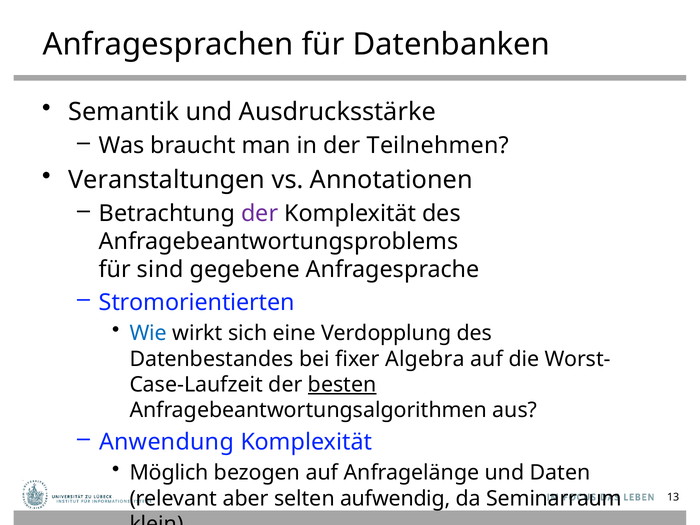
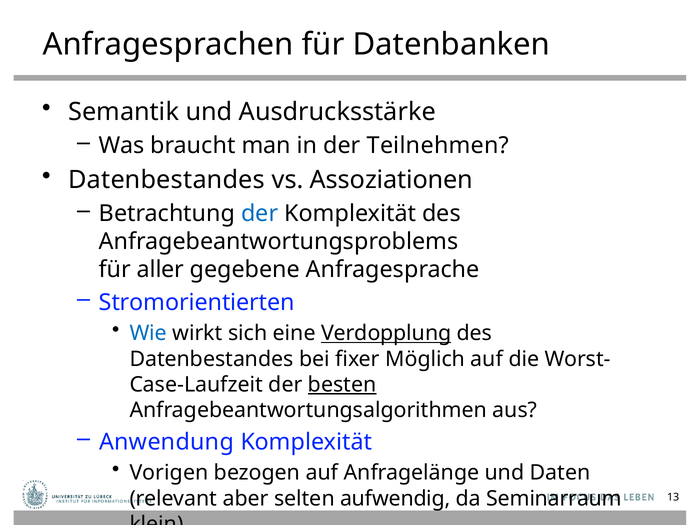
Veranstaltungen at (167, 180): Veranstaltungen -> Datenbestandes
Annotationen: Annotationen -> Assoziationen
der at (260, 214) colour: purple -> blue
sind: sind -> aller
Verdopplung underline: none -> present
Algebra: Algebra -> Möglich
Möglich: Möglich -> Vorigen
